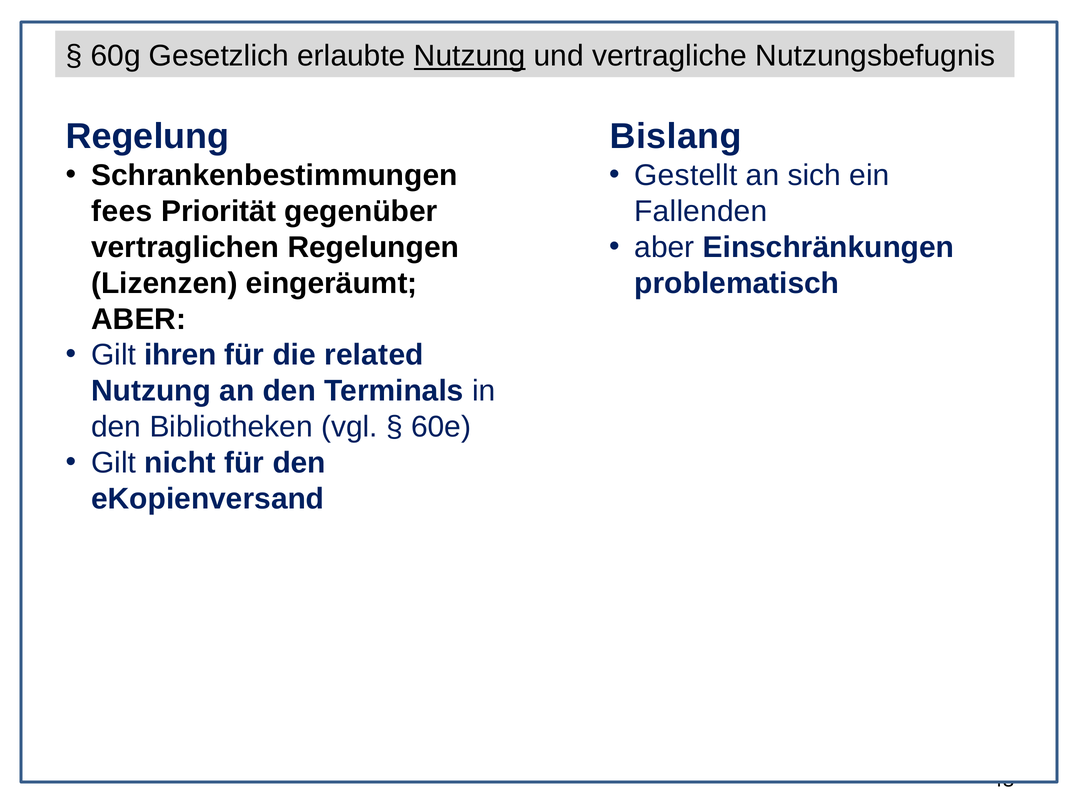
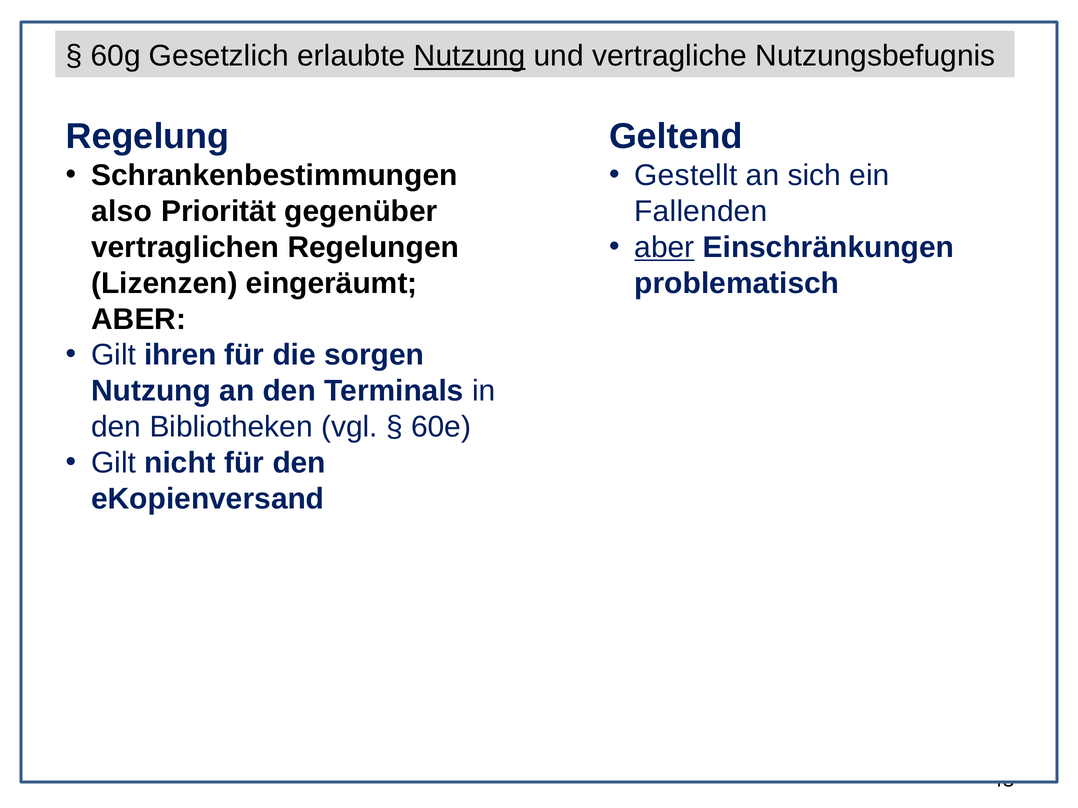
Bislang: Bislang -> Geltend
fees: fees -> also
aber at (664, 248) underline: none -> present
related: related -> sorgen
